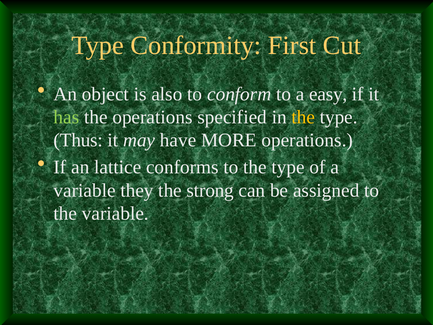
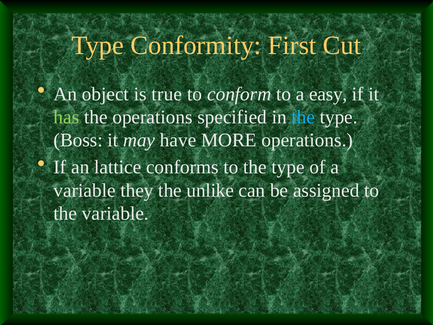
also: also -> true
the at (303, 117) colour: yellow -> light blue
Thus: Thus -> Boss
strong: strong -> unlike
